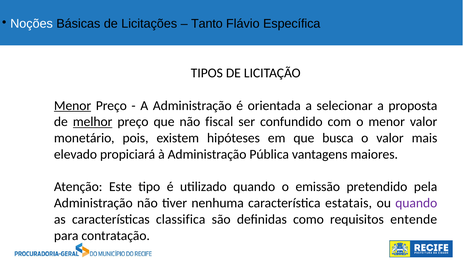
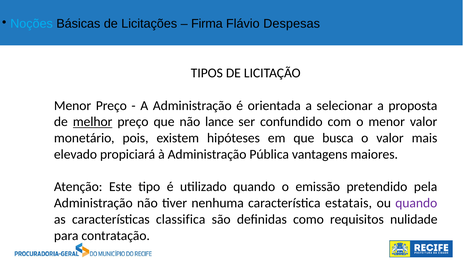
Noções colour: white -> light blue
Tanto: Tanto -> Firma
Específica: Específica -> Despesas
Menor at (73, 106) underline: present -> none
fiscal: fiscal -> lance
entende: entende -> nulidade
